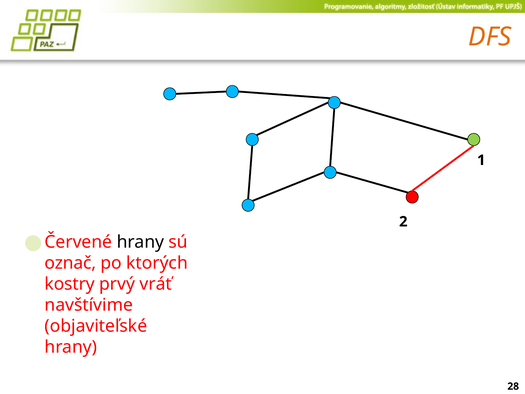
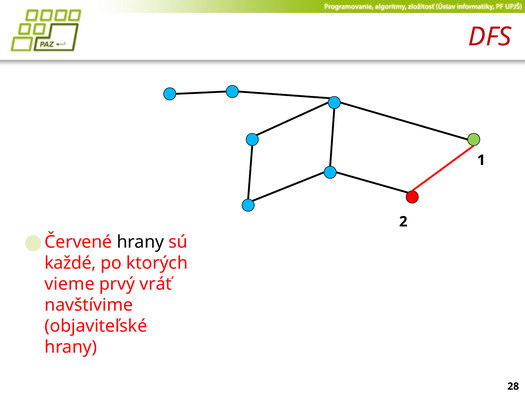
DFS colour: orange -> red
označ: označ -> každé
kostry: kostry -> vieme
